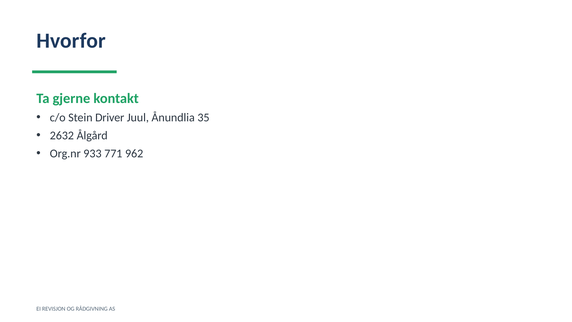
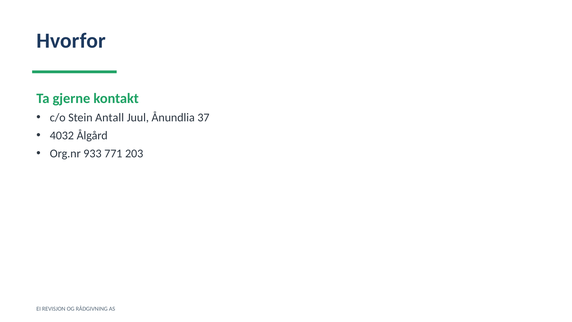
Driver: Driver -> Antall
35: 35 -> 37
2632: 2632 -> 4032
962: 962 -> 203
